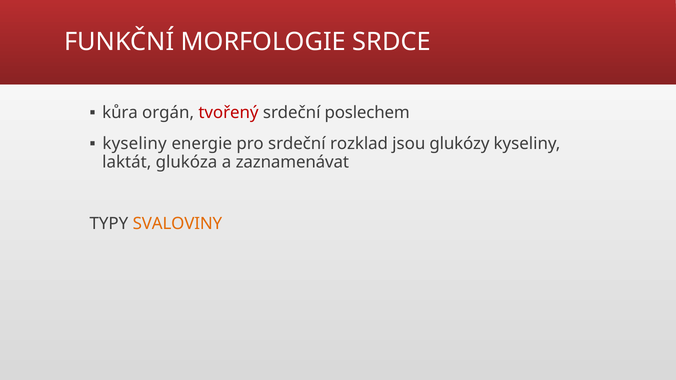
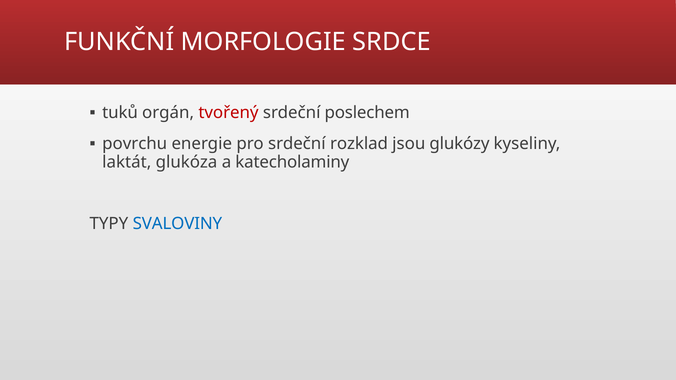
kůra: kůra -> tuků
kyseliny at (135, 144): kyseliny -> povrchu
zaznamenávat: zaznamenávat -> katecholaminy
SVALOVINY colour: orange -> blue
